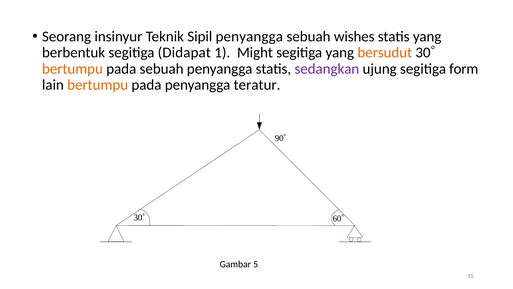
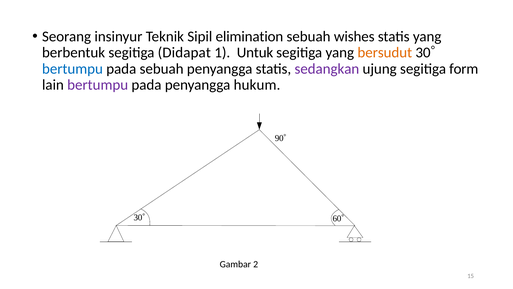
Sipil penyangga: penyangga -> elimination
Might: Might -> Untuk
bertumpu at (72, 69) colour: orange -> blue
bertumpu at (98, 85) colour: orange -> purple
teratur: teratur -> hukum
Gambar 5: 5 -> 2
